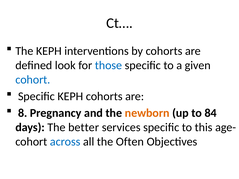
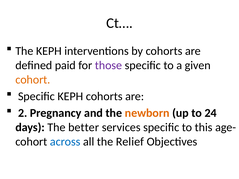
look: look -> paid
those colour: blue -> purple
cohort at (33, 80) colour: blue -> orange
8: 8 -> 2
84: 84 -> 24
Often: Often -> Relief
